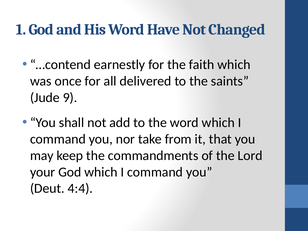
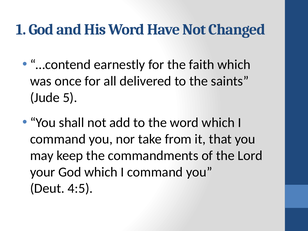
9: 9 -> 5
4:4: 4:4 -> 4:5
